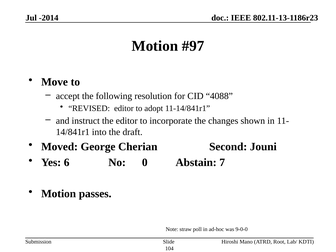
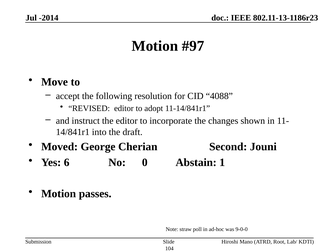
7: 7 -> 1
